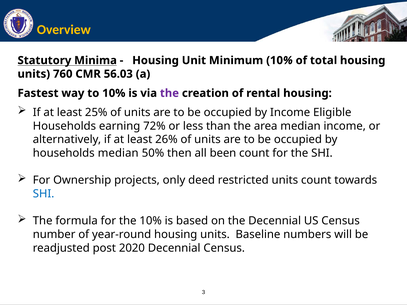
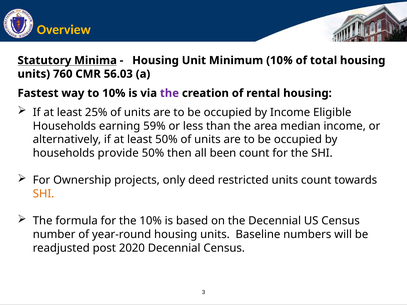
72%: 72% -> 59%
least 26%: 26% -> 50%
households median: median -> provide
SHI at (44, 194) colour: blue -> orange
